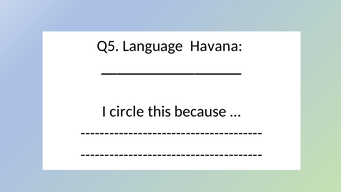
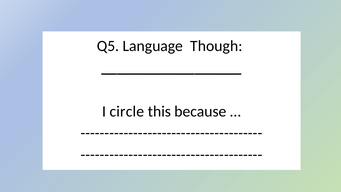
Havana: Havana -> Though
